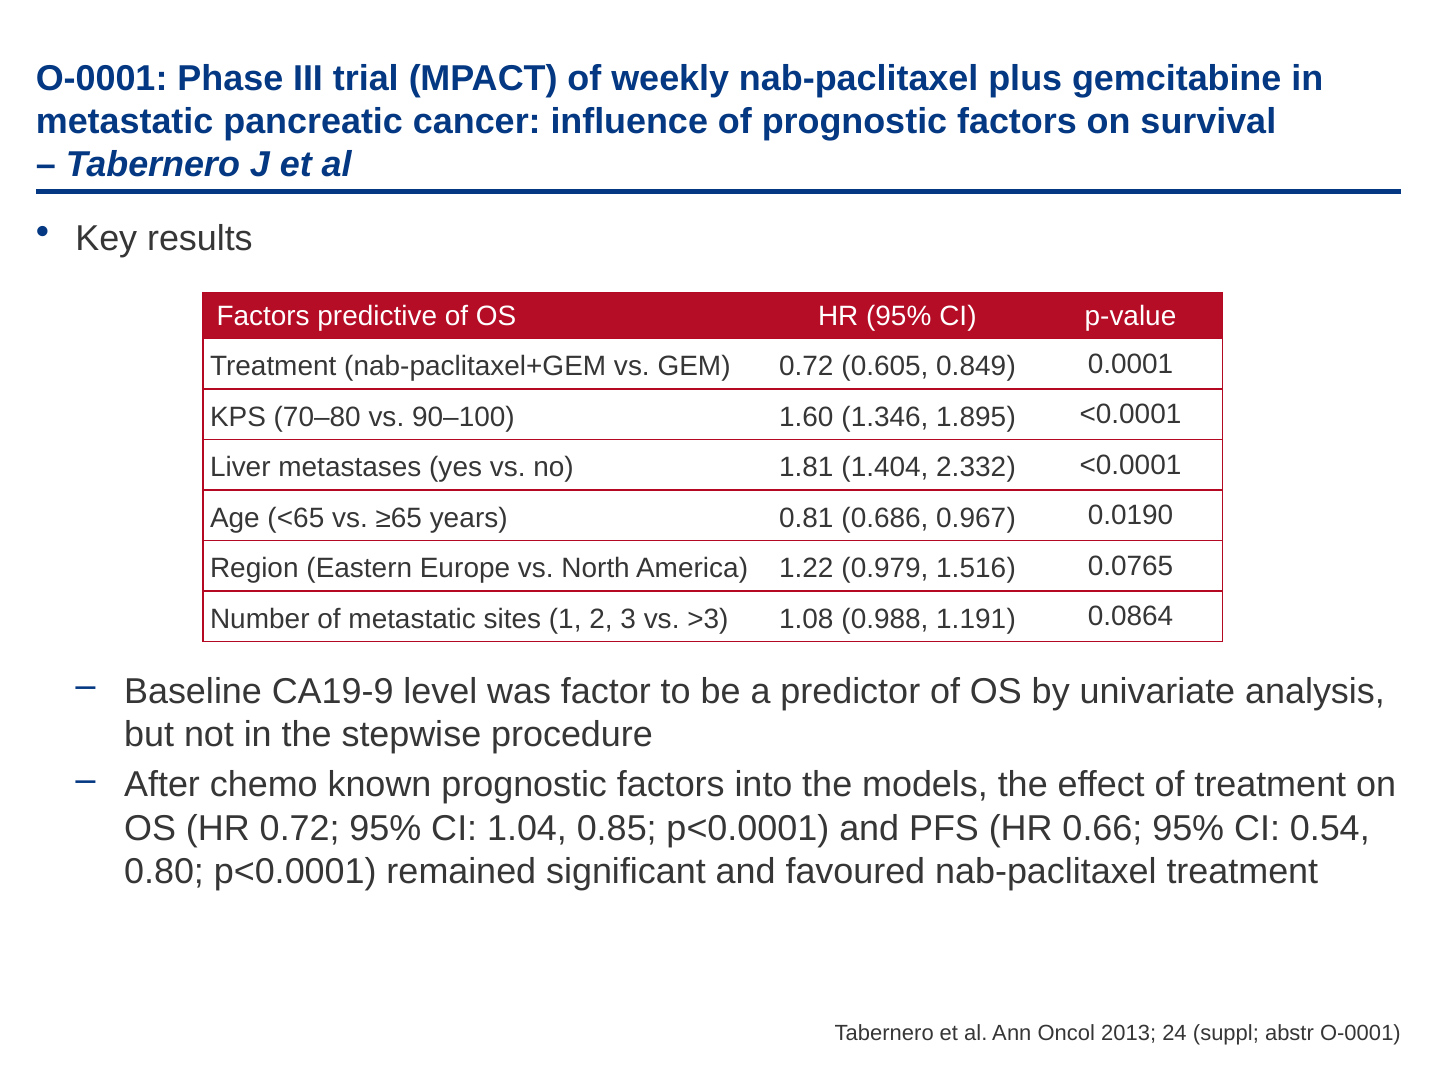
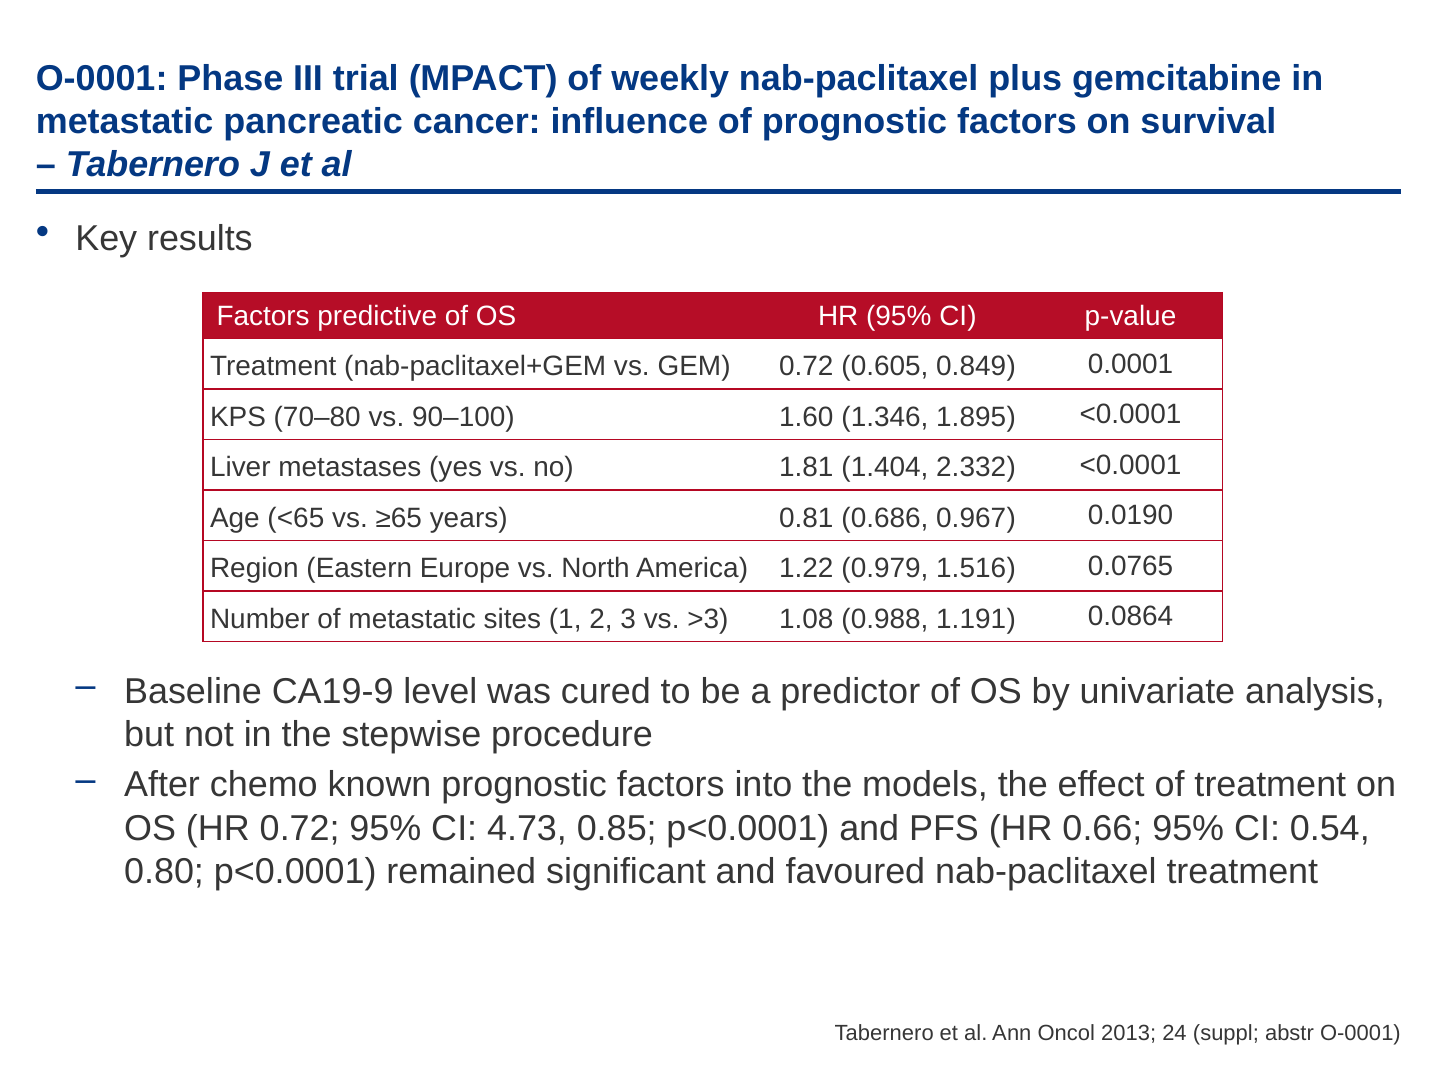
factor: factor -> cured
1.04: 1.04 -> 4.73
